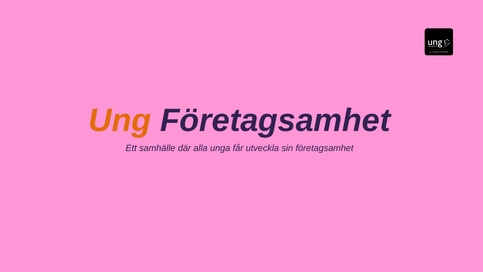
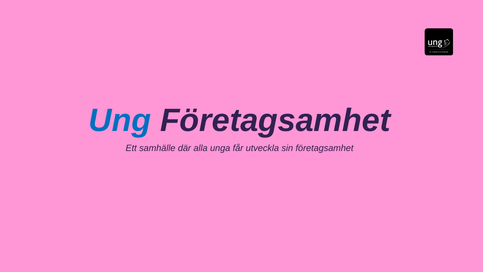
Ung colour: orange -> blue
